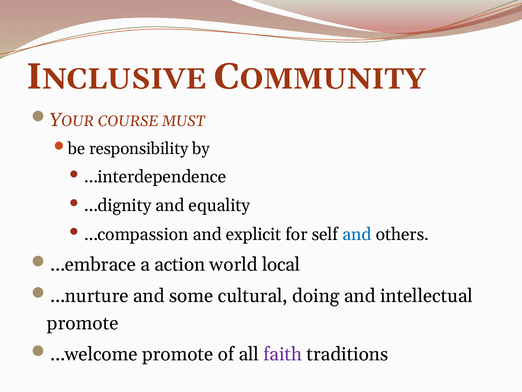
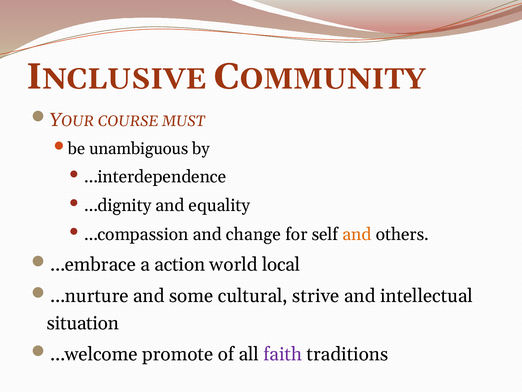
responsibility: responsibility -> unambiguous
explicit: explicit -> change
and at (357, 234) colour: blue -> orange
doing: doing -> strive
promote at (83, 323): promote -> situation
